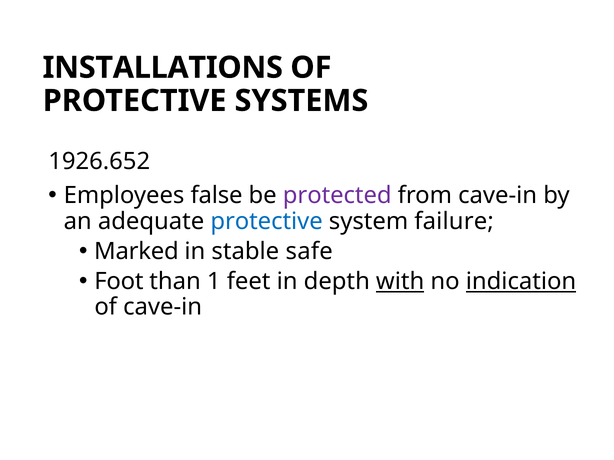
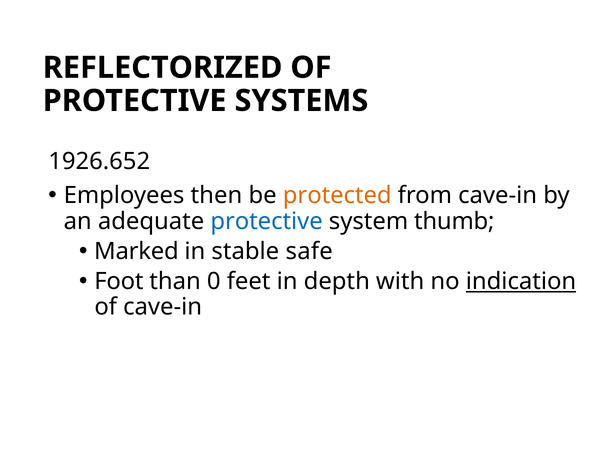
INSTALLATIONS: INSTALLATIONS -> REFLECTORIZED
false: false -> then
protected colour: purple -> orange
failure: failure -> thumb
1: 1 -> 0
with underline: present -> none
